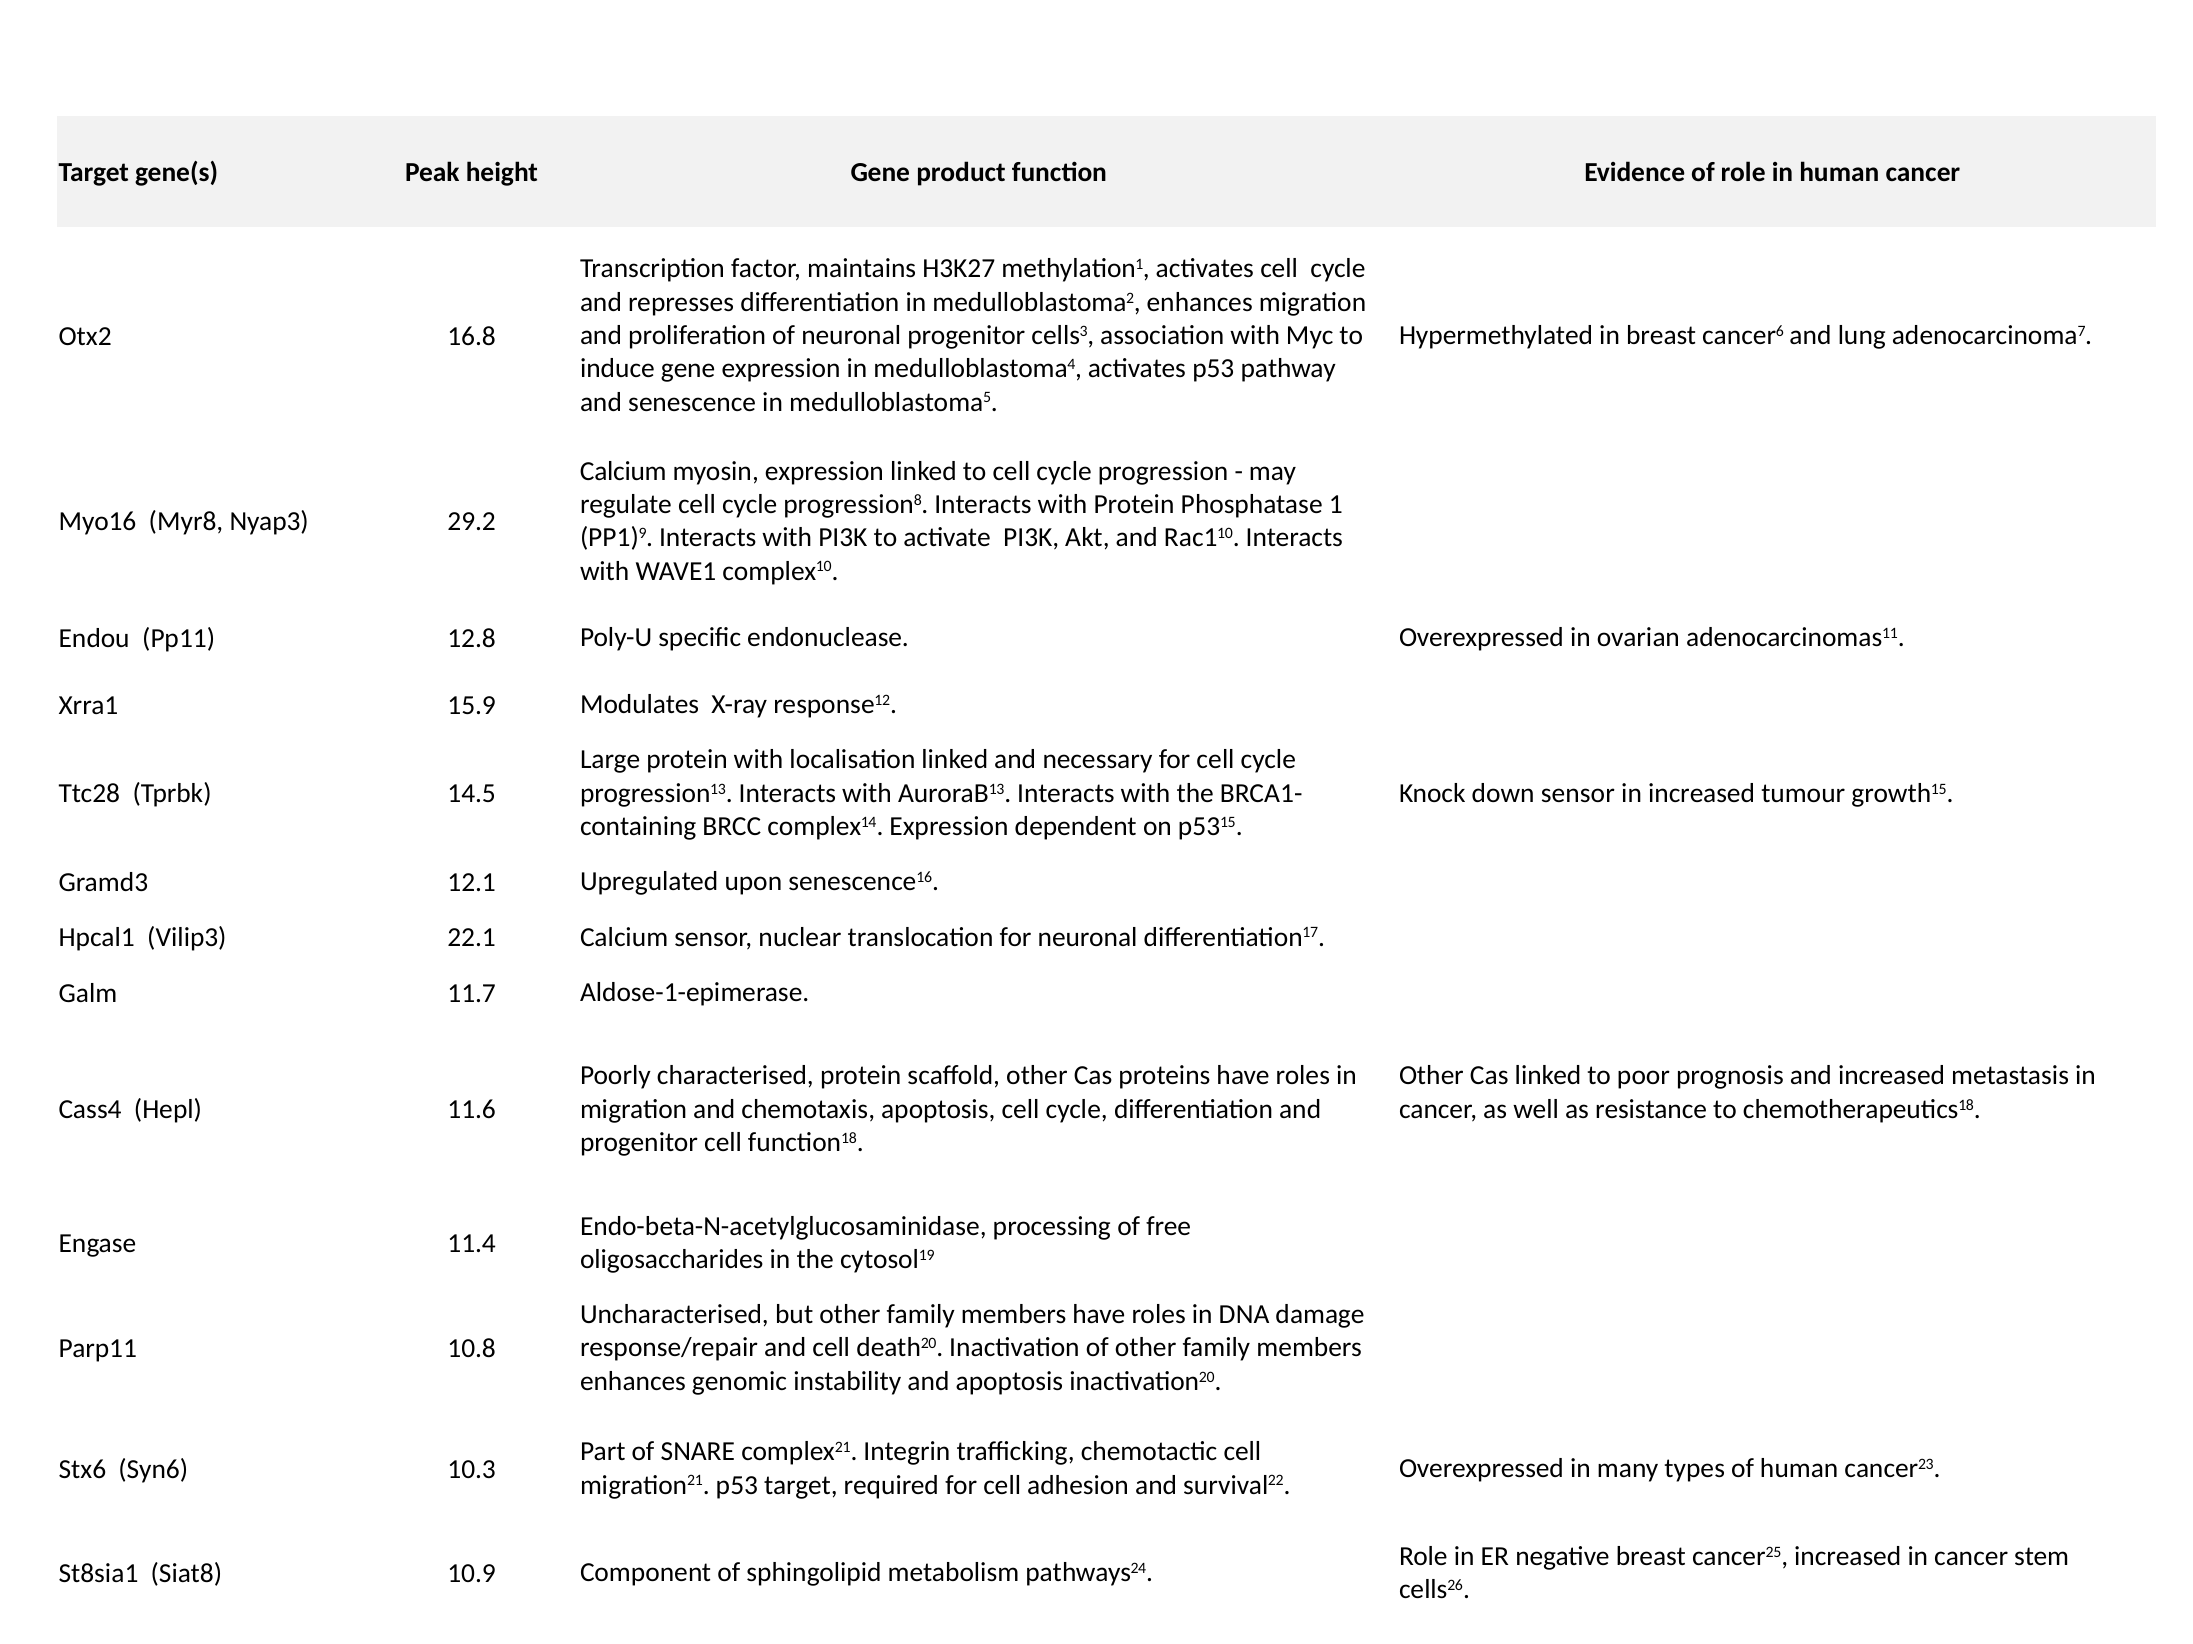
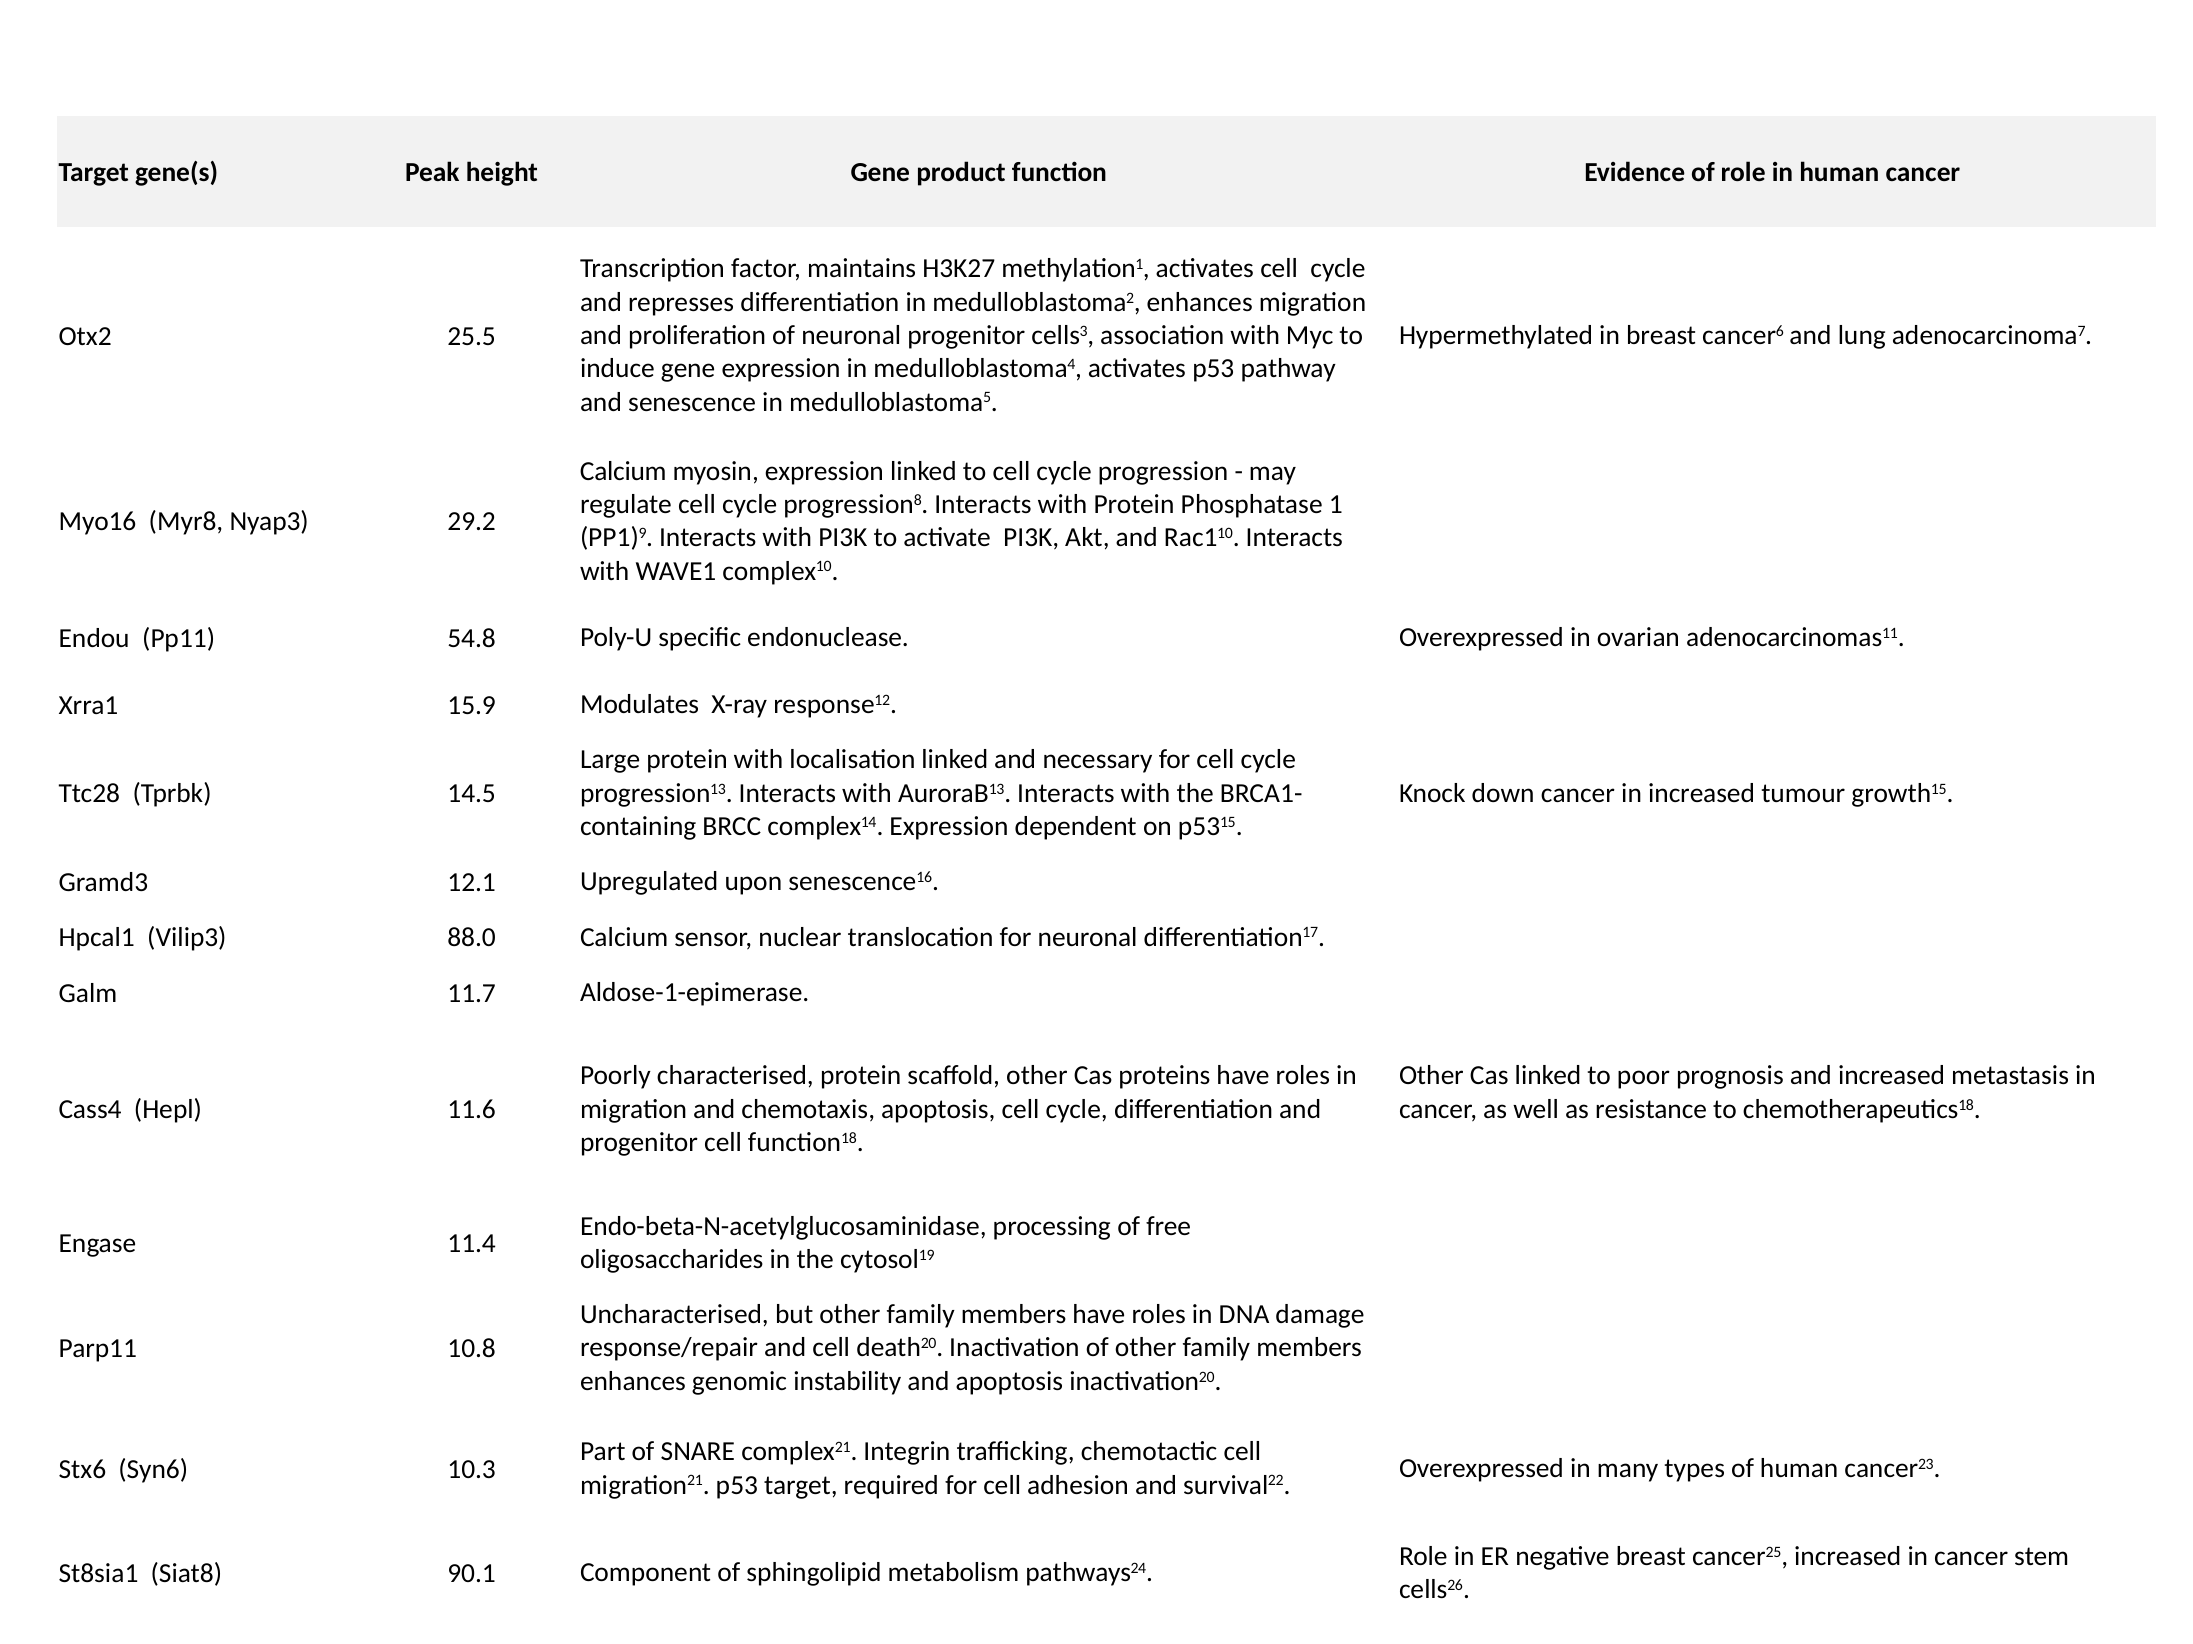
16.8: 16.8 -> 25.5
12.8: 12.8 -> 54.8
down sensor: sensor -> cancer
22.1: 22.1 -> 88.0
10.9: 10.9 -> 90.1
